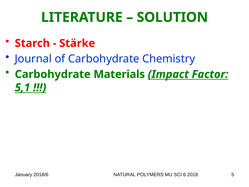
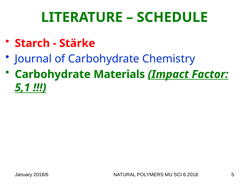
SOLUTION: SOLUTION -> SCHEDULE
